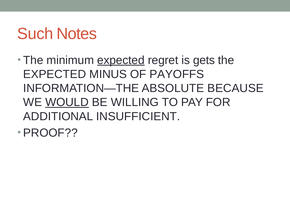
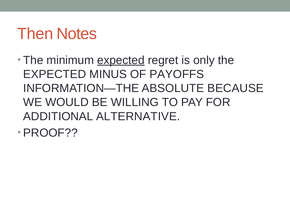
Such: Such -> Then
gets: gets -> only
WOULD underline: present -> none
INSUFFICIENT: INSUFFICIENT -> ALTERNATIVE
